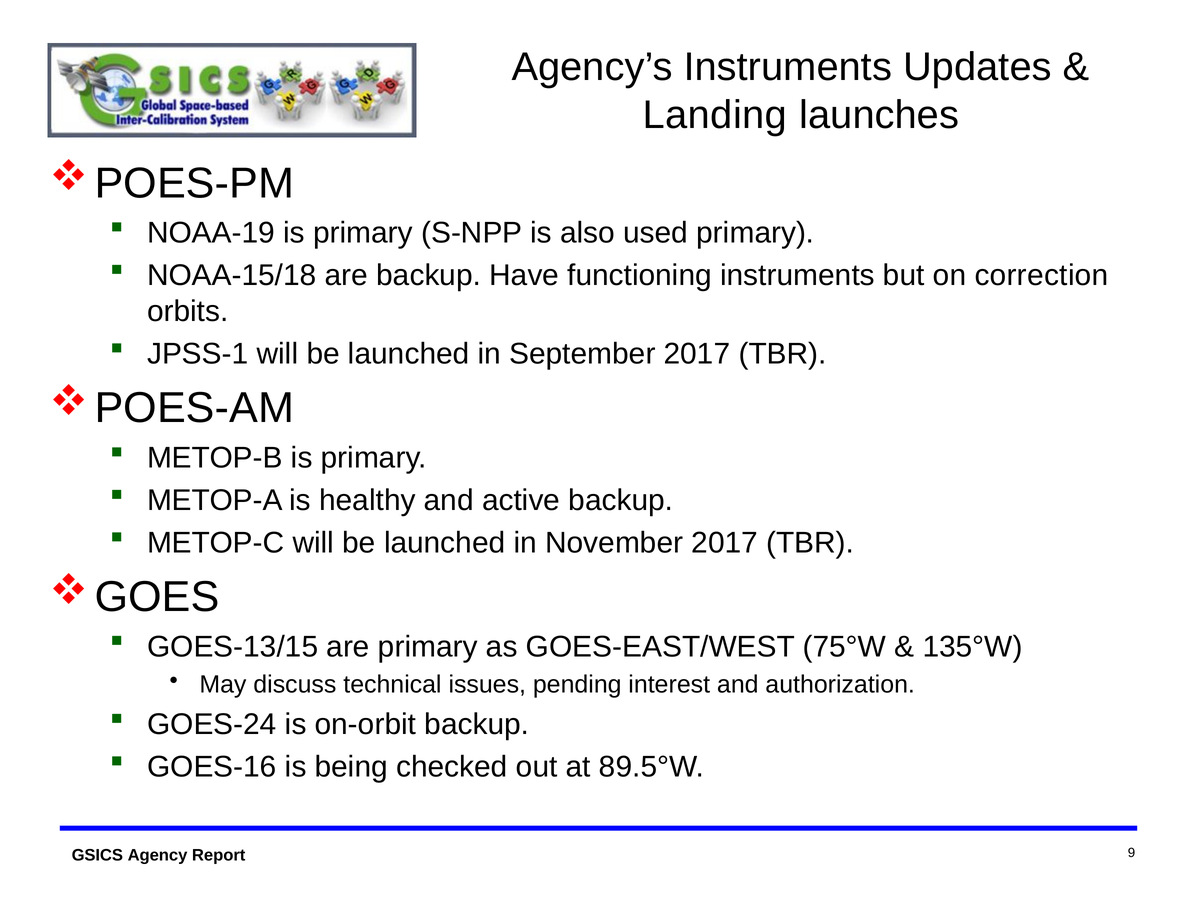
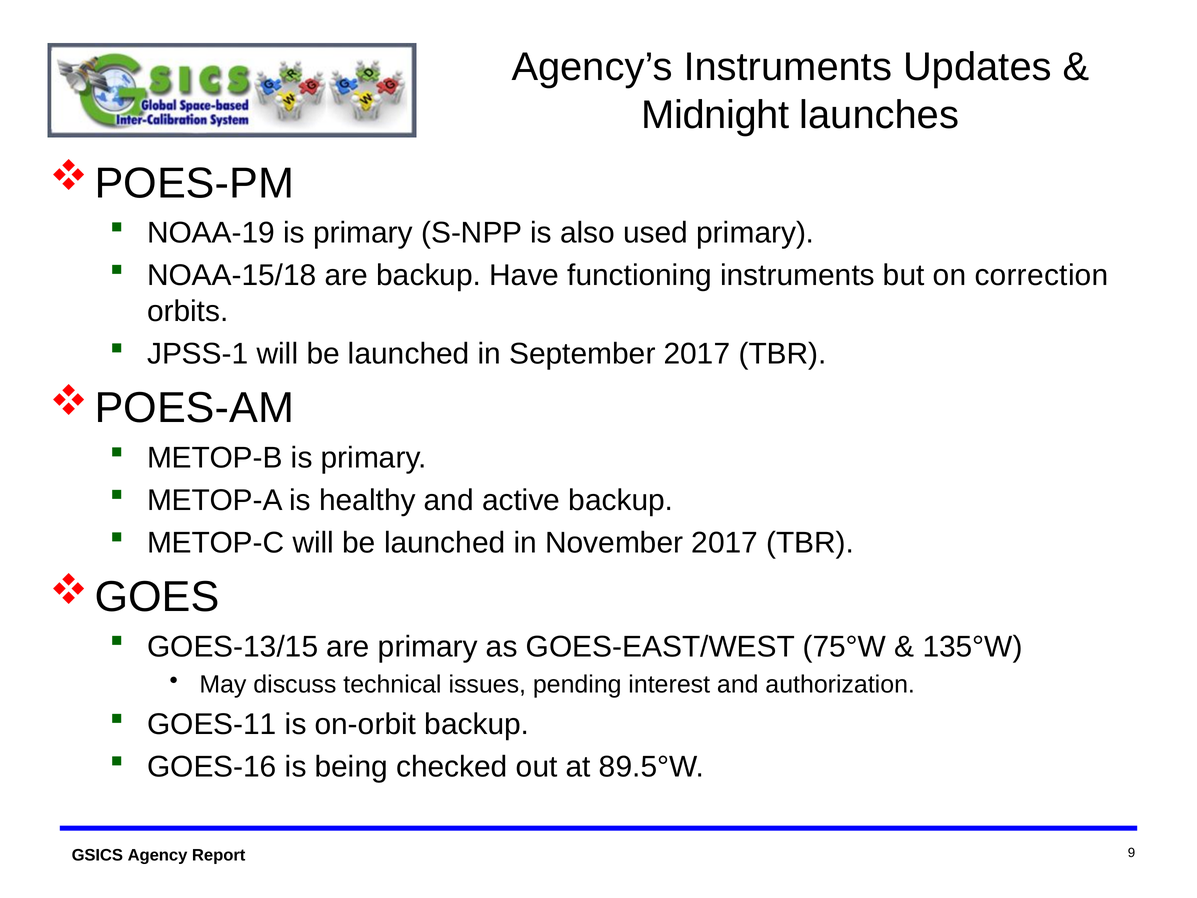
Landing: Landing -> Midnight
GOES-24: GOES-24 -> GOES-11
